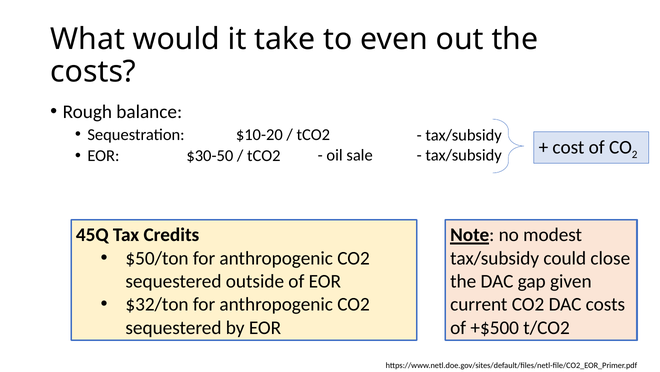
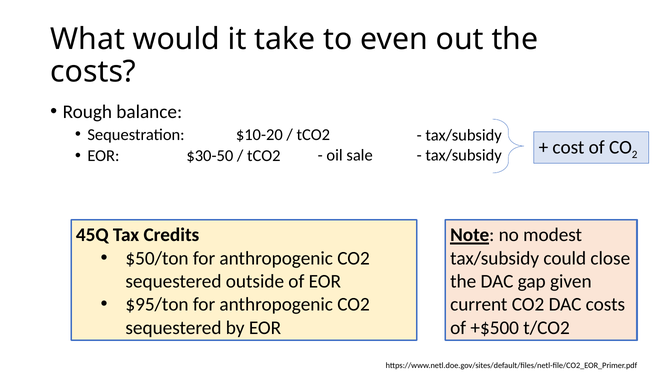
$32/ton: $32/ton -> $95/ton
